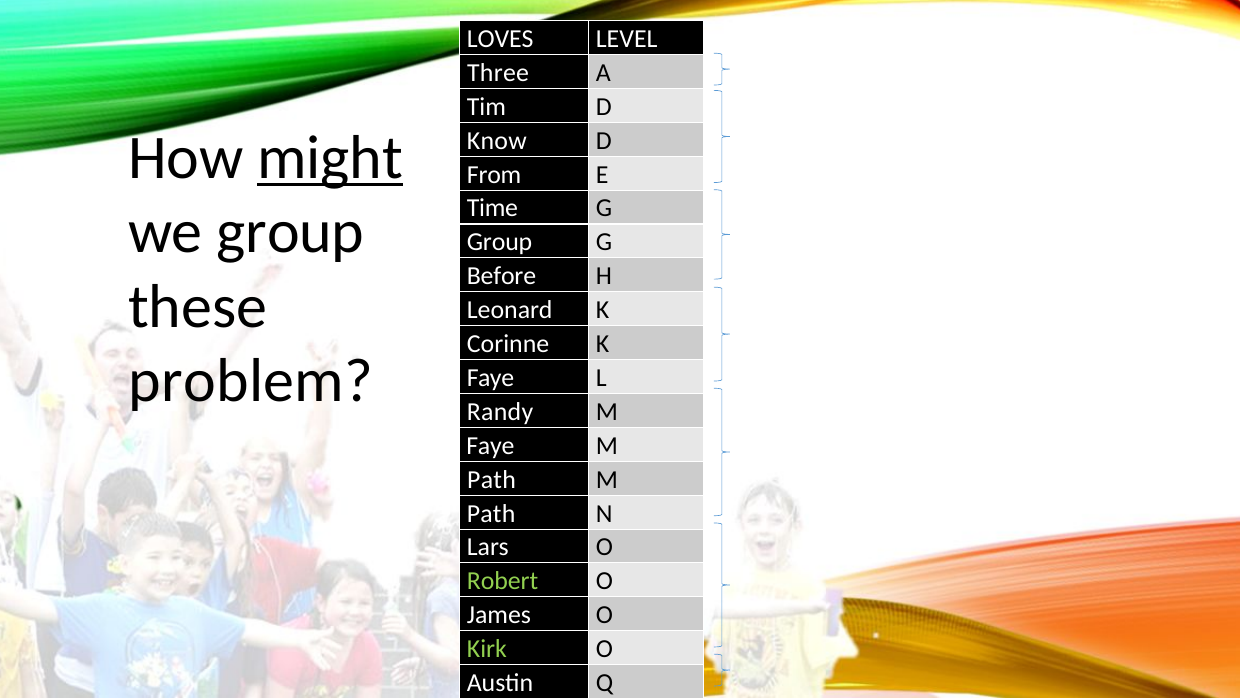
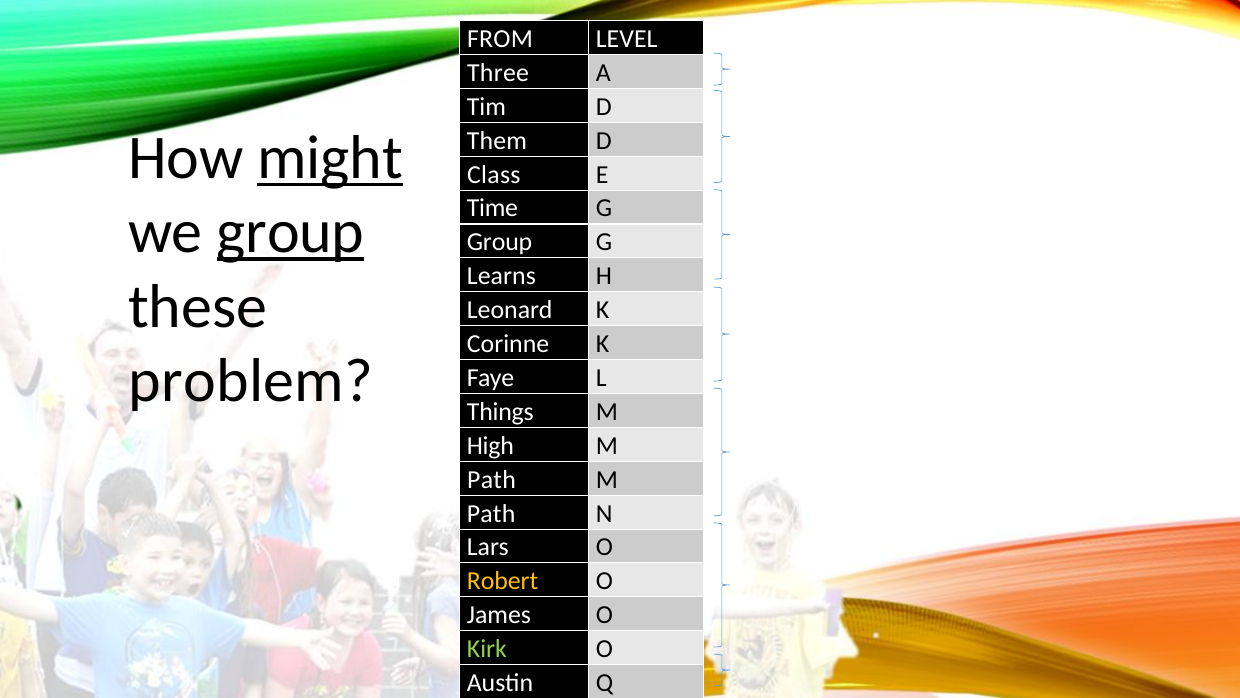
LOVES: LOVES -> FROM
Know: Know -> Them
From: From -> Class
group at (291, 232) underline: none -> present
Before: Before -> Learns
Randy: Randy -> Things
Faye at (490, 445): Faye -> High
Robert colour: light green -> yellow
